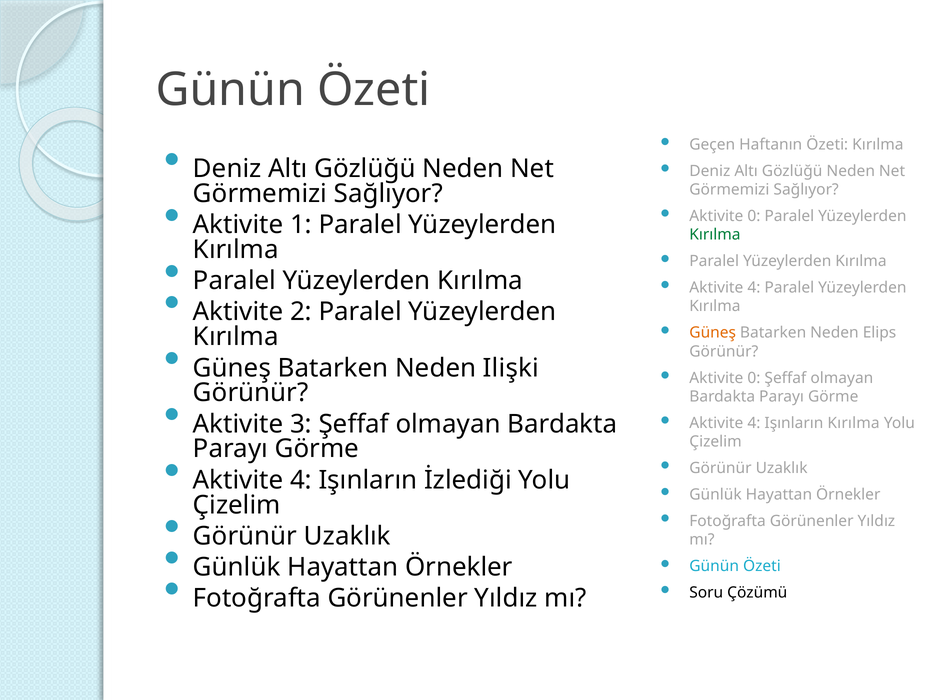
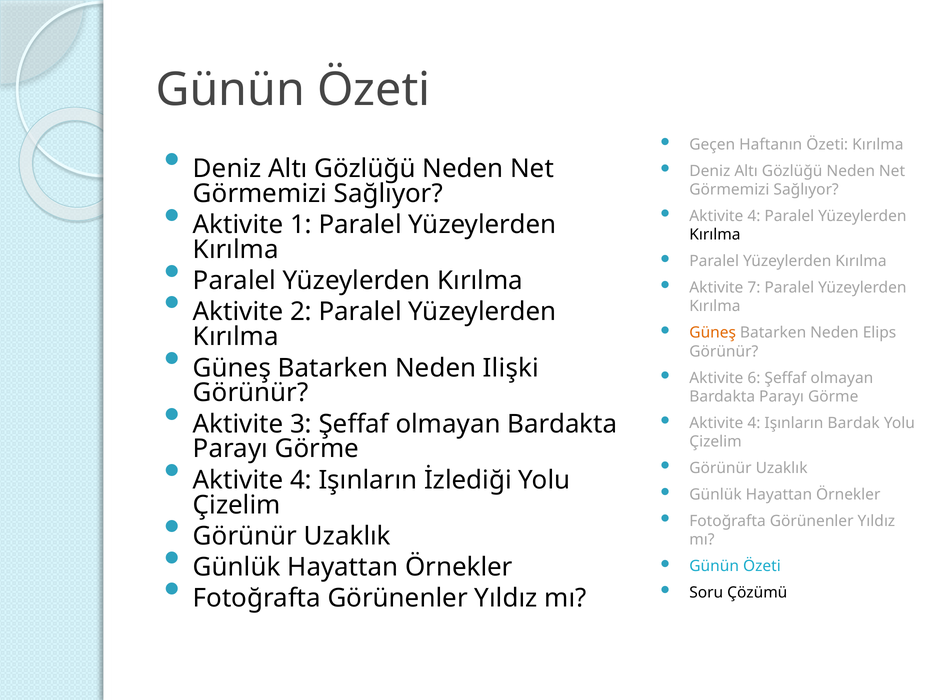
0 at (754, 216): 0 -> 4
Kırılma at (715, 235) colour: green -> black
4 at (754, 288): 4 -> 7
0 at (754, 378): 0 -> 6
Işınların Kırılma: Kırılma -> Bardak
